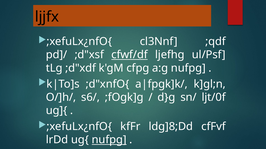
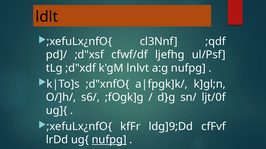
ljjfx: ljjfx -> ldlt
cfwf/df underline: present -> none
cfpg: cfpg -> lnlvt
ldg]8;Dd: ldg]8;Dd -> ldg]9;Dd
